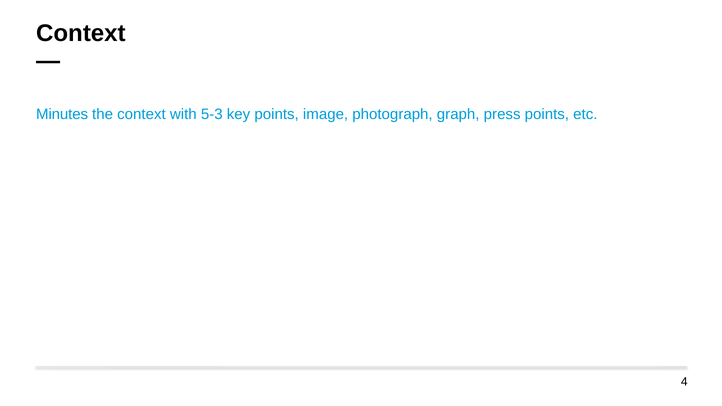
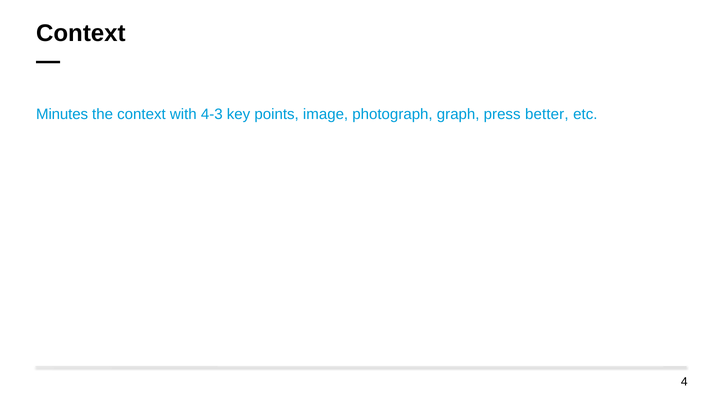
5-3: 5-3 -> 4-3
press points: points -> better
